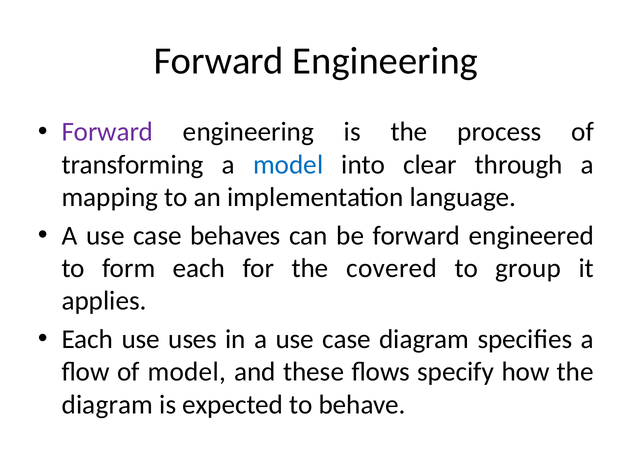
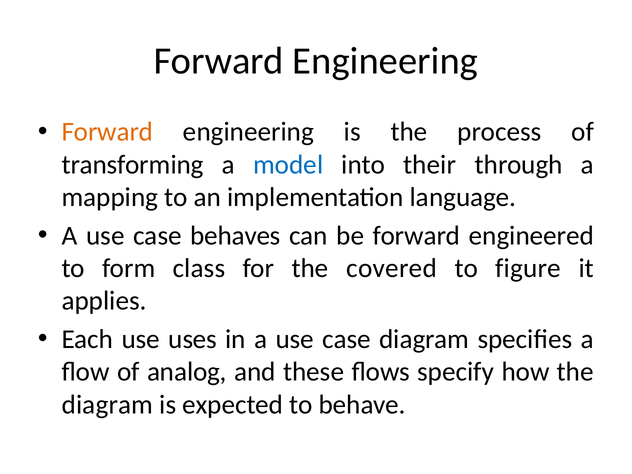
Forward at (107, 132) colour: purple -> orange
clear: clear -> their
form each: each -> class
group: group -> figure
of model: model -> analog
